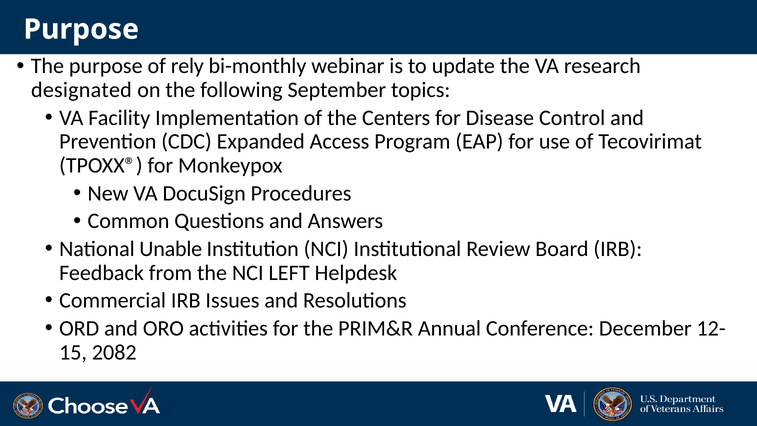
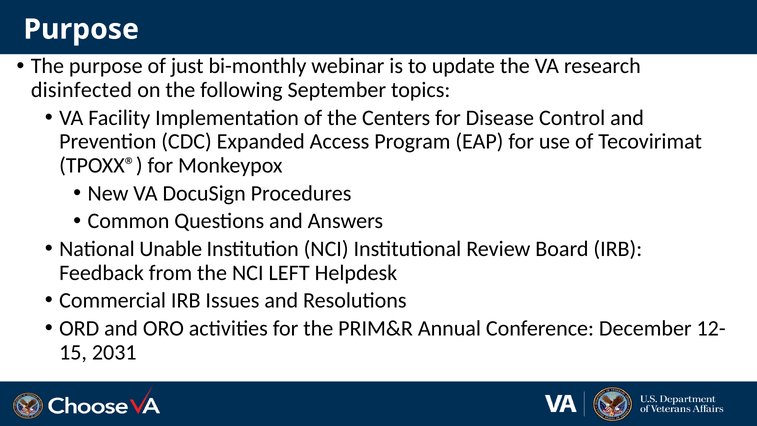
rely: rely -> just
designated: designated -> disinfected
2082: 2082 -> 2031
